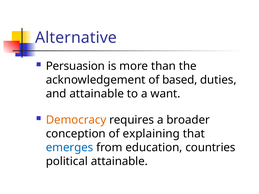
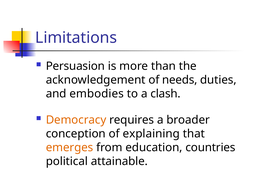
Alternative: Alternative -> Limitations
based: based -> needs
and attainable: attainable -> embodies
want: want -> clash
emerges colour: blue -> orange
